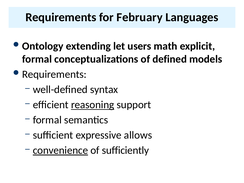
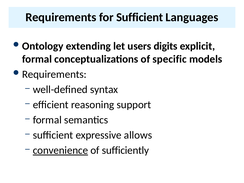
for February: February -> Sufficient
math: math -> digits
defined: defined -> specific
reasoning underline: present -> none
